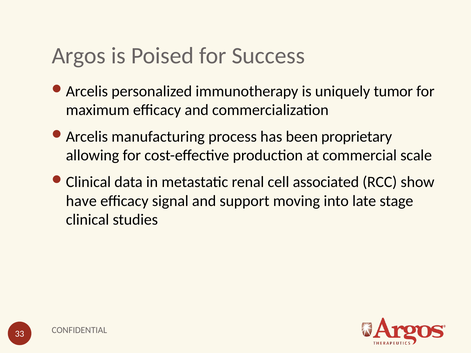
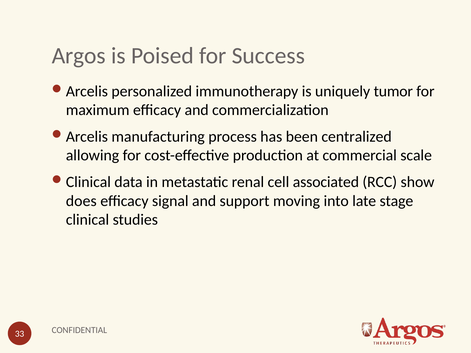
proprietary: proprietary -> centralized
have: have -> does
